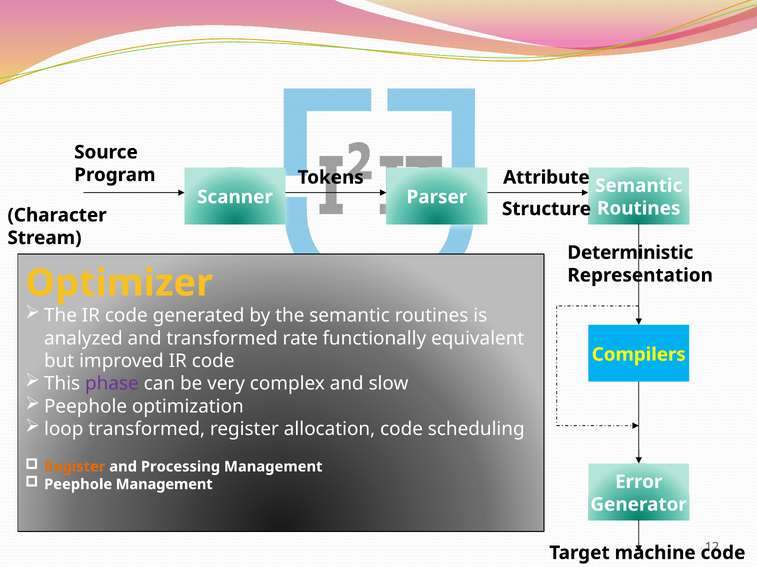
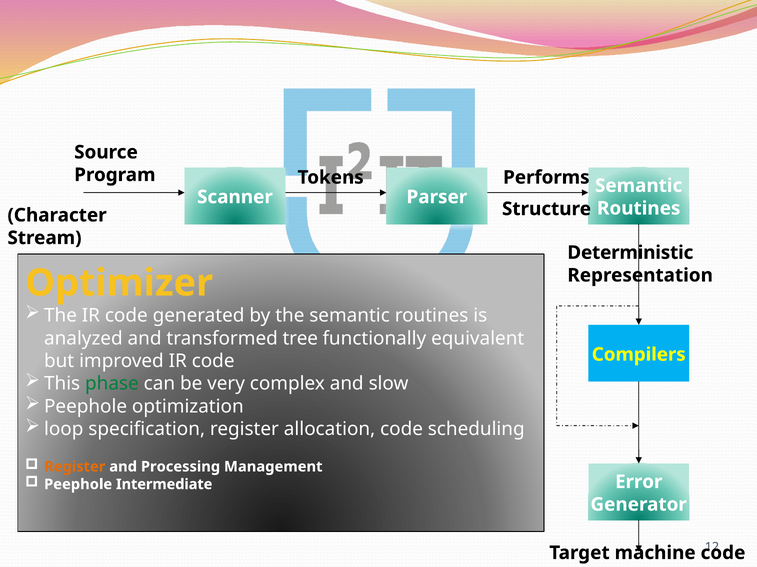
Tokens Attribute: Attribute -> Performs
rate: rate -> tree
phase colour: purple -> green
loop transformed: transformed -> specification
Peephole Management: Management -> Intermediate
